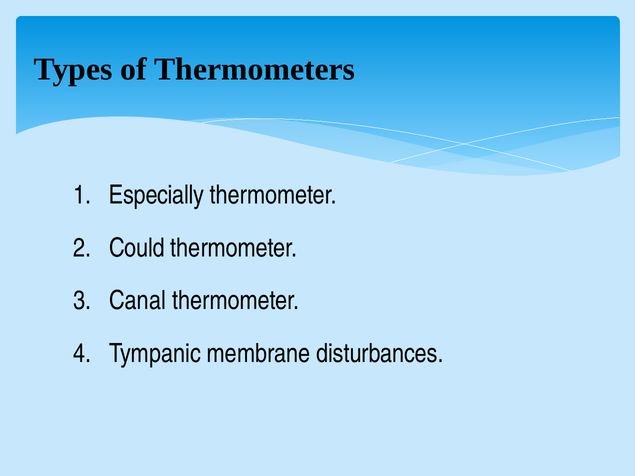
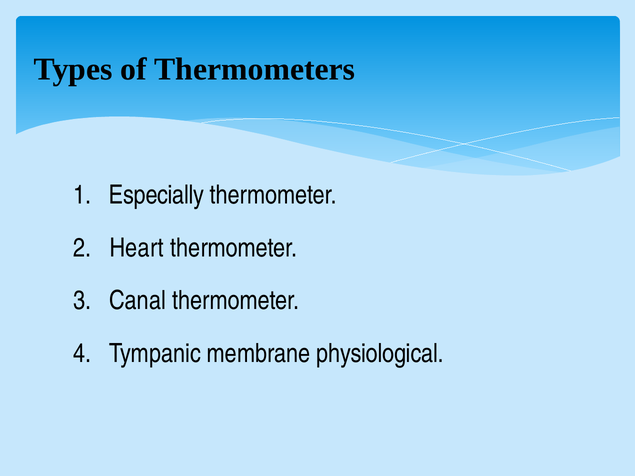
Could: Could -> Heart
disturbances: disturbances -> physiological
